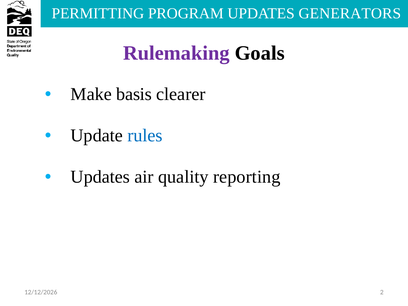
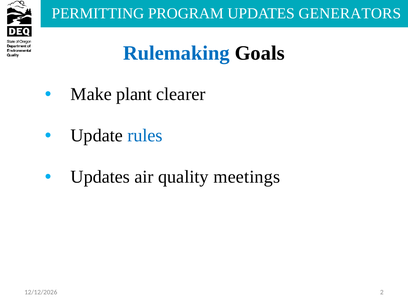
Rulemaking colour: purple -> blue
basis: basis -> plant
reporting: reporting -> meetings
